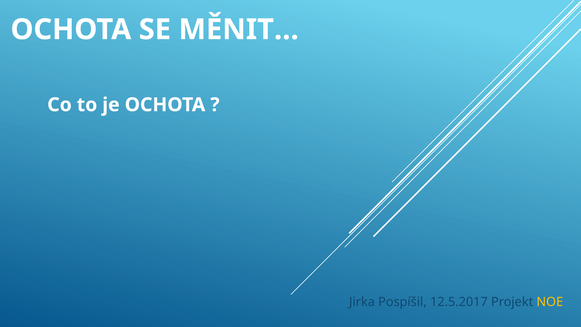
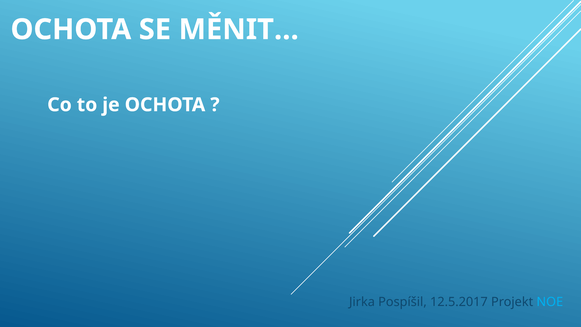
NOE colour: yellow -> light blue
